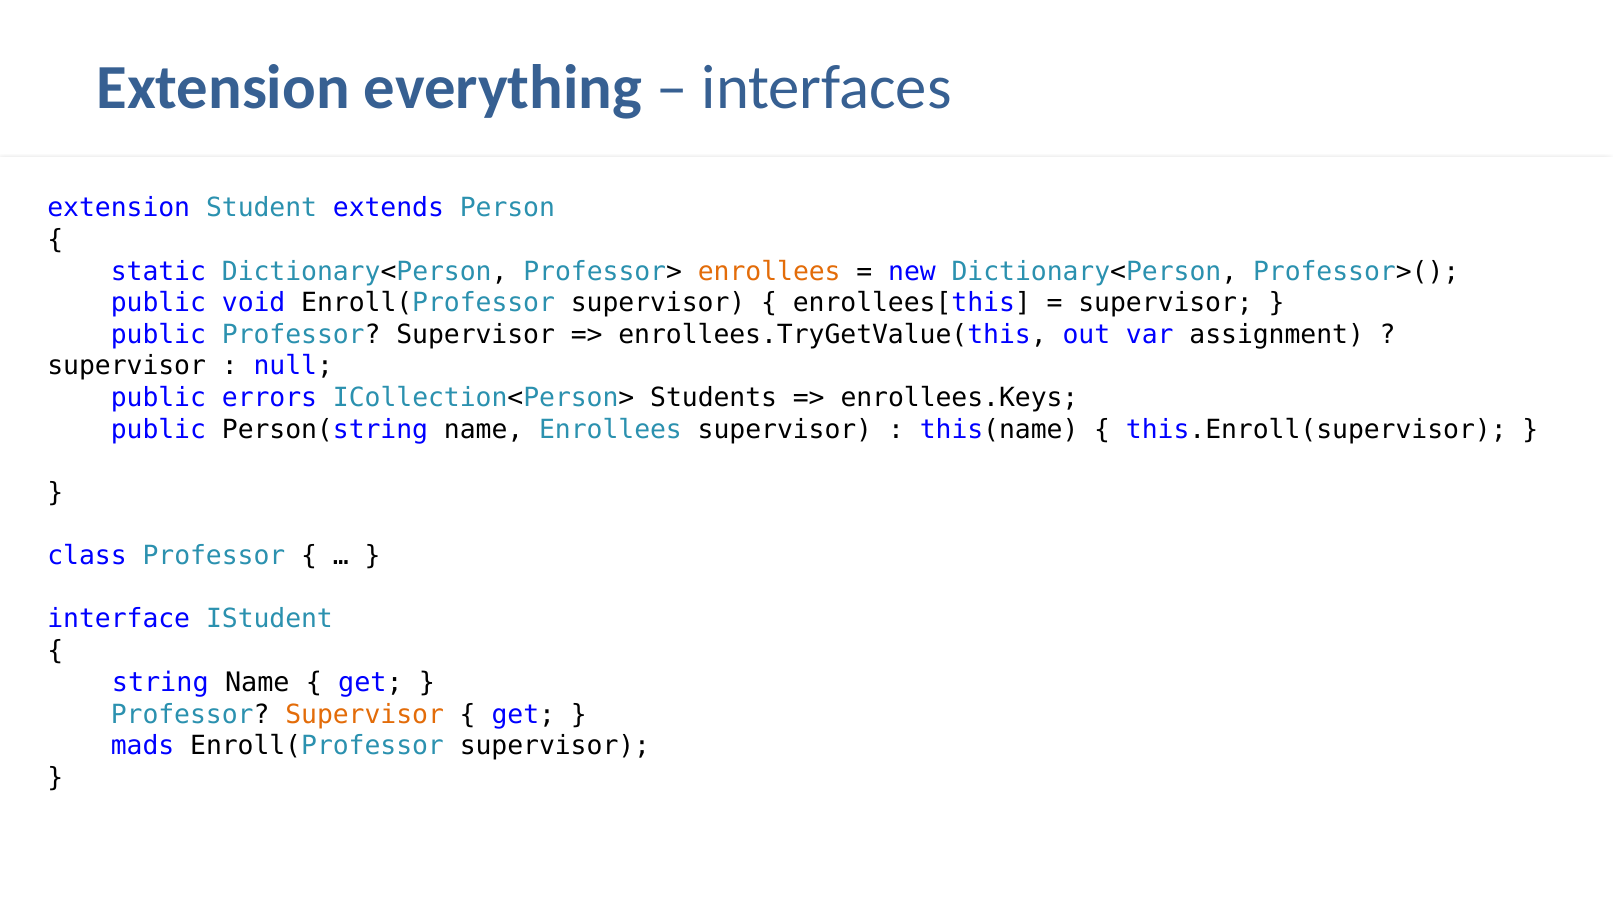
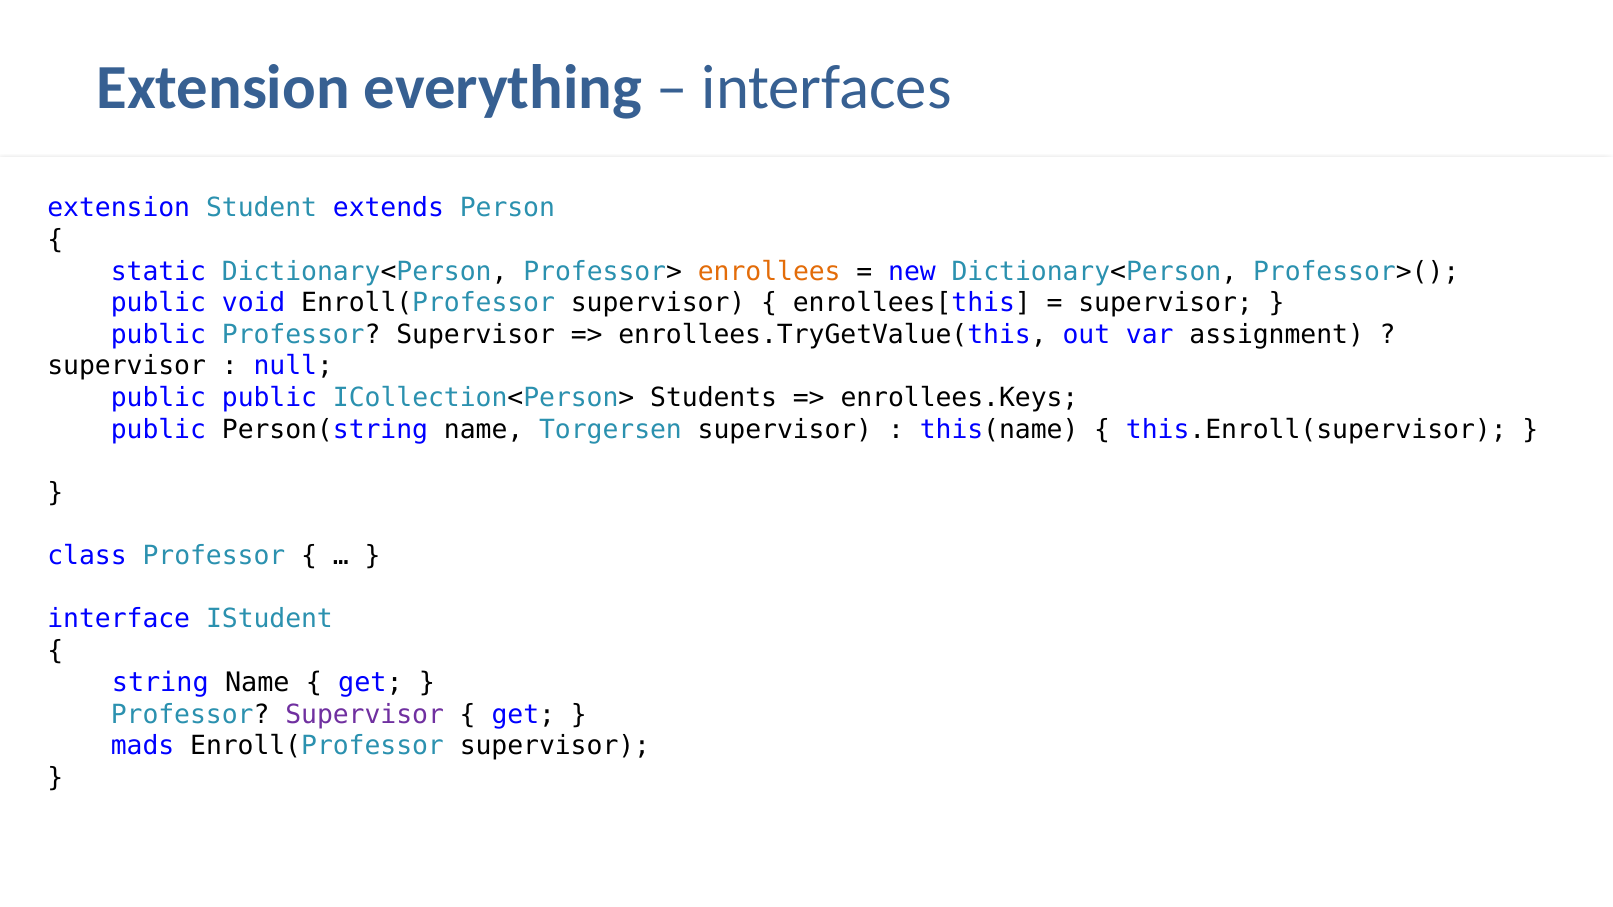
public errors: errors -> public
name Enrollees: Enrollees -> Torgersen
Supervisor at (365, 715) colour: orange -> purple
